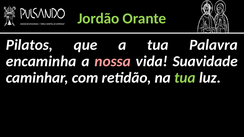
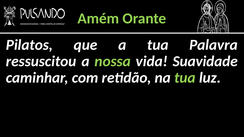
Jordão: Jordão -> Amém
encaminha: encaminha -> ressuscitou
nossa colour: pink -> light green
